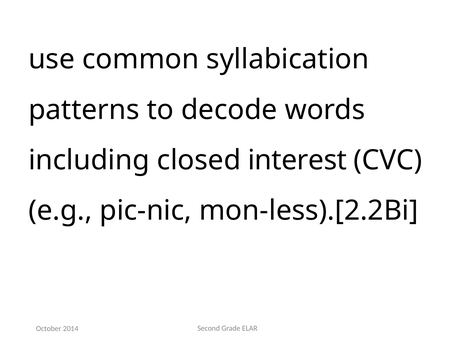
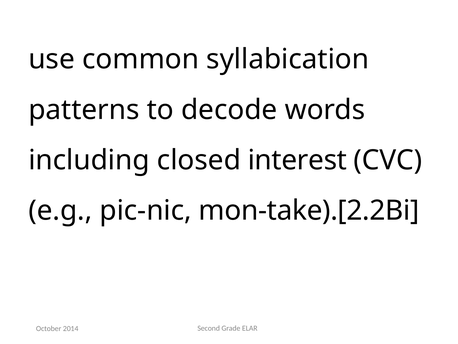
mon-less).[2.2Bi: mon-less).[2.2Bi -> mon-take).[2.2Bi
